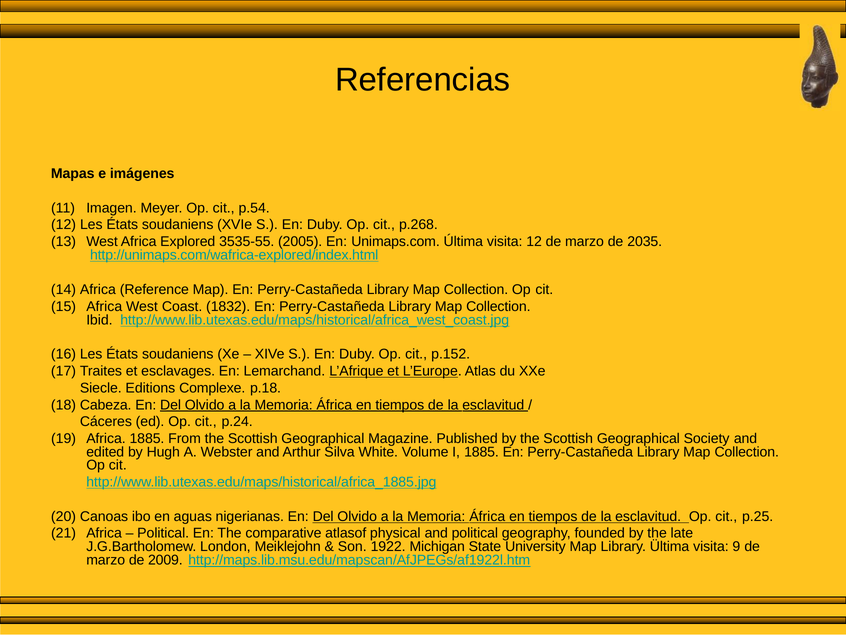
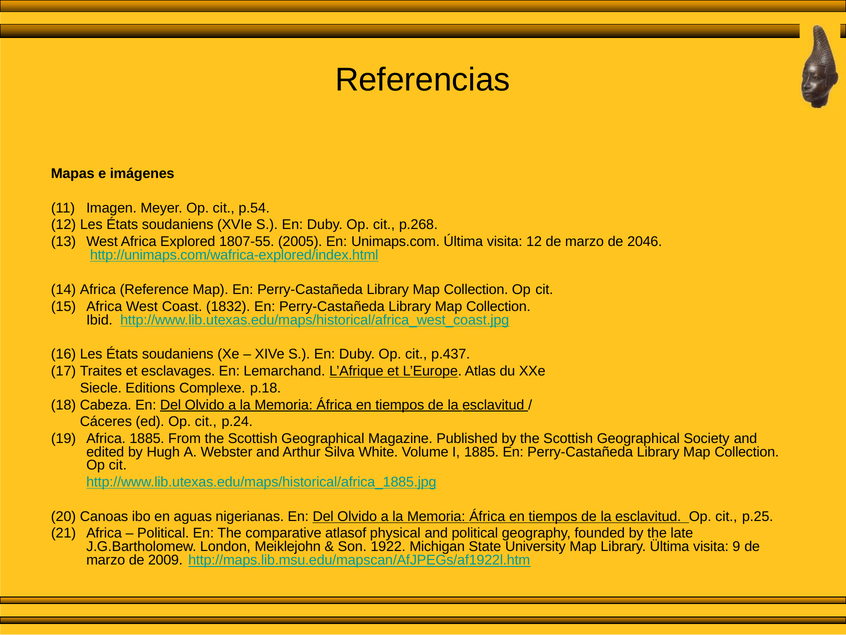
3535-55: 3535-55 -> 1807-55
2035: 2035 -> 2046
p.152: p.152 -> p.437
